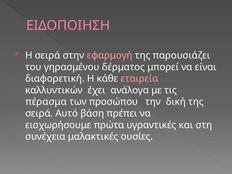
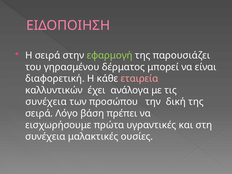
εφαρμογή colour: pink -> light green
πέρασμα at (46, 102): πέρασμα -> συνέχεια
Αυτό: Αυτό -> Λόγο
